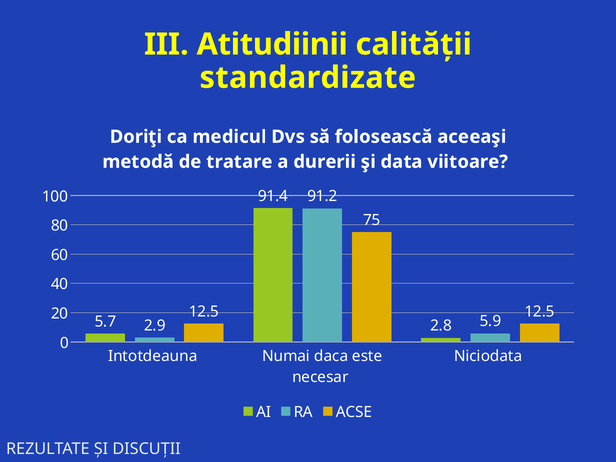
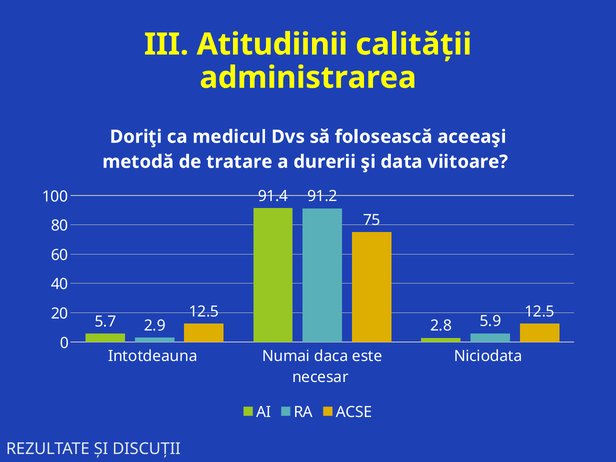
standardizate: standardizate -> administrarea
